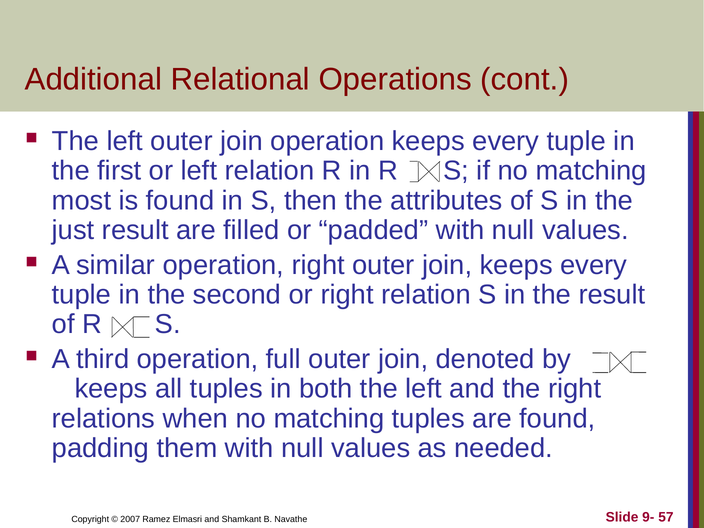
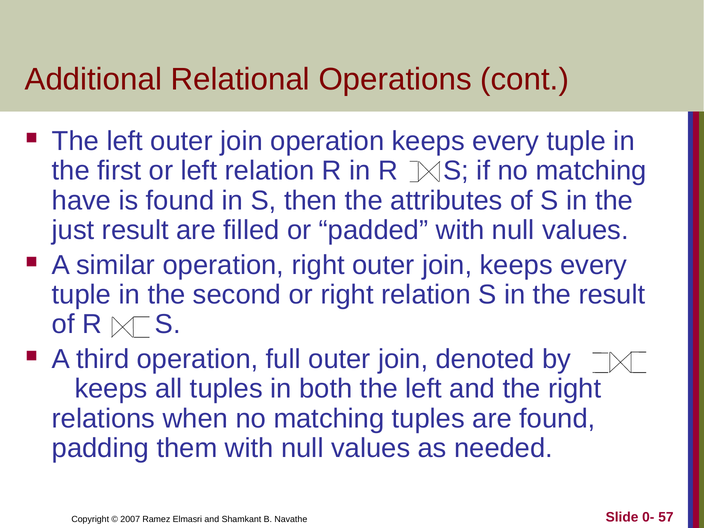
most: most -> have
9-: 9- -> 0-
